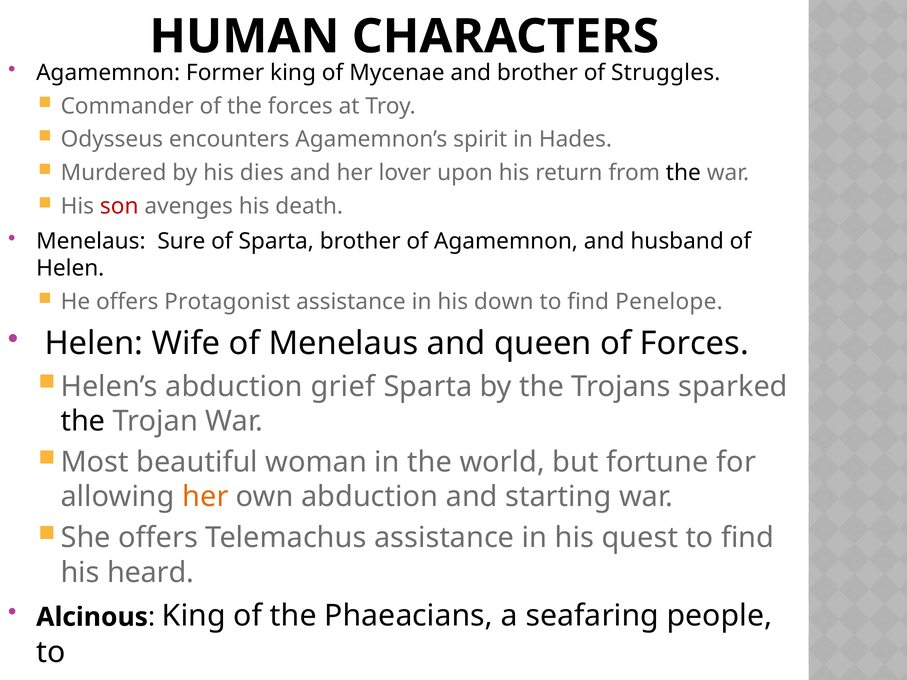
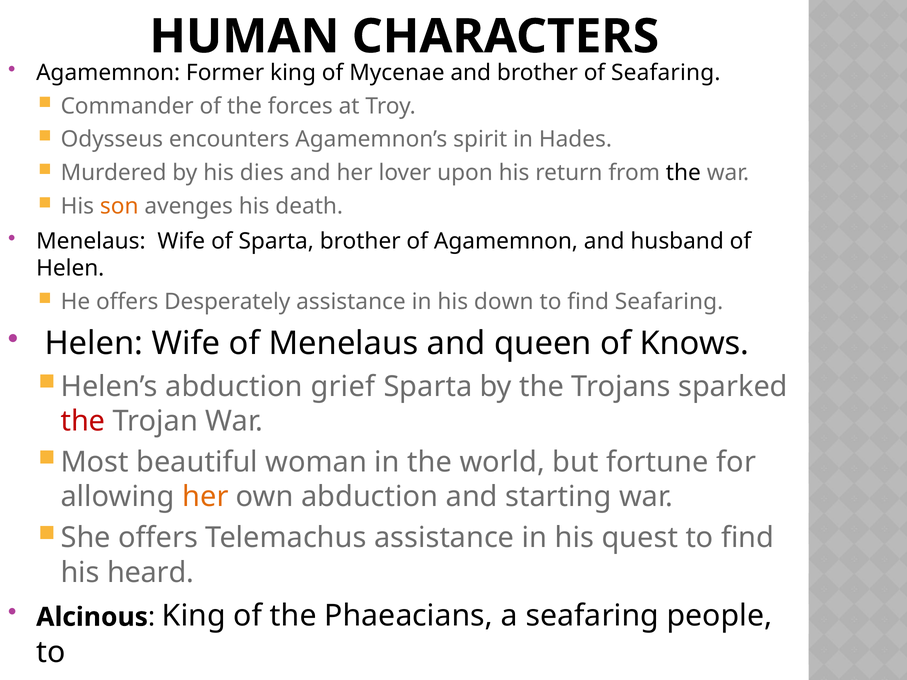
Struggles at (666, 73): Struggles -> Seafaring
son colour: red -> orange
Menelaus Sure: Sure -> Wife
Protagonist: Protagonist -> Desperately
find Penelope: Penelope -> Seafaring
of Forces: Forces -> Knows
the at (83, 421) colour: black -> red
